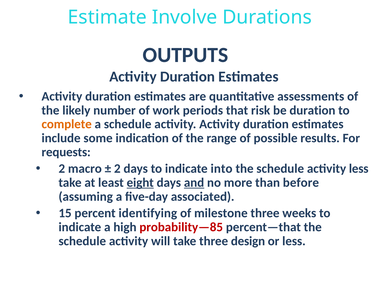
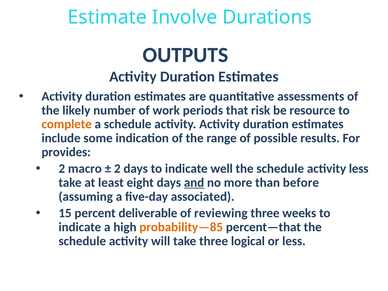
be duration: duration -> resource
requests: requests -> provides
into: into -> well
eight underline: present -> none
identifying: identifying -> deliverable
milestone: milestone -> reviewing
probability—85 colour: red -> orange
design: design -> logical
